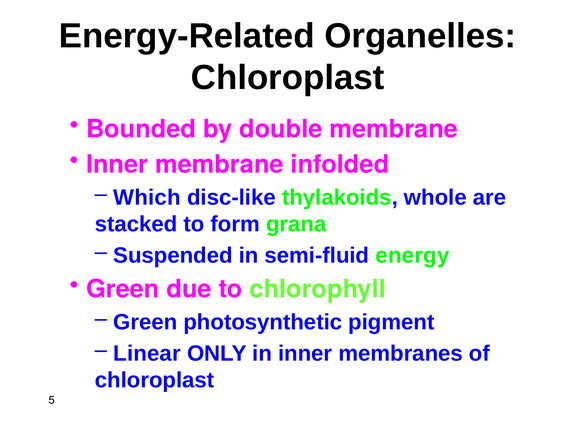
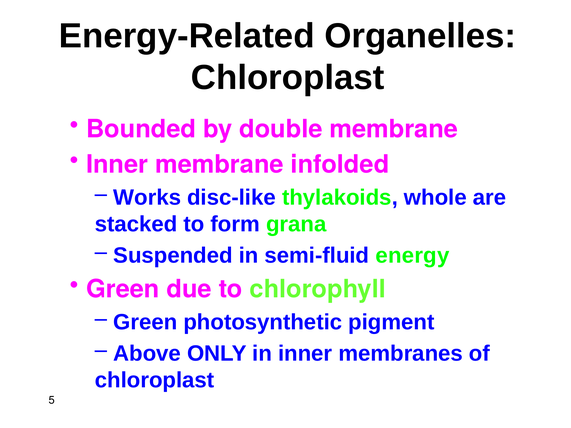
Which: Which -> Works
Linear: Linear -> Above
